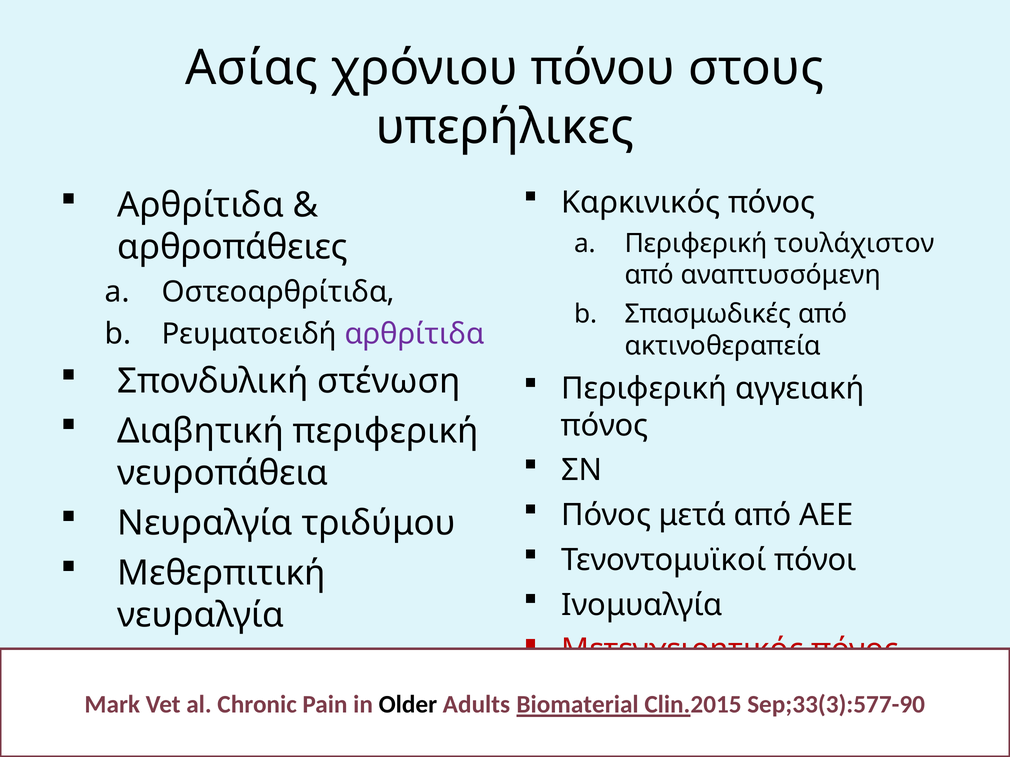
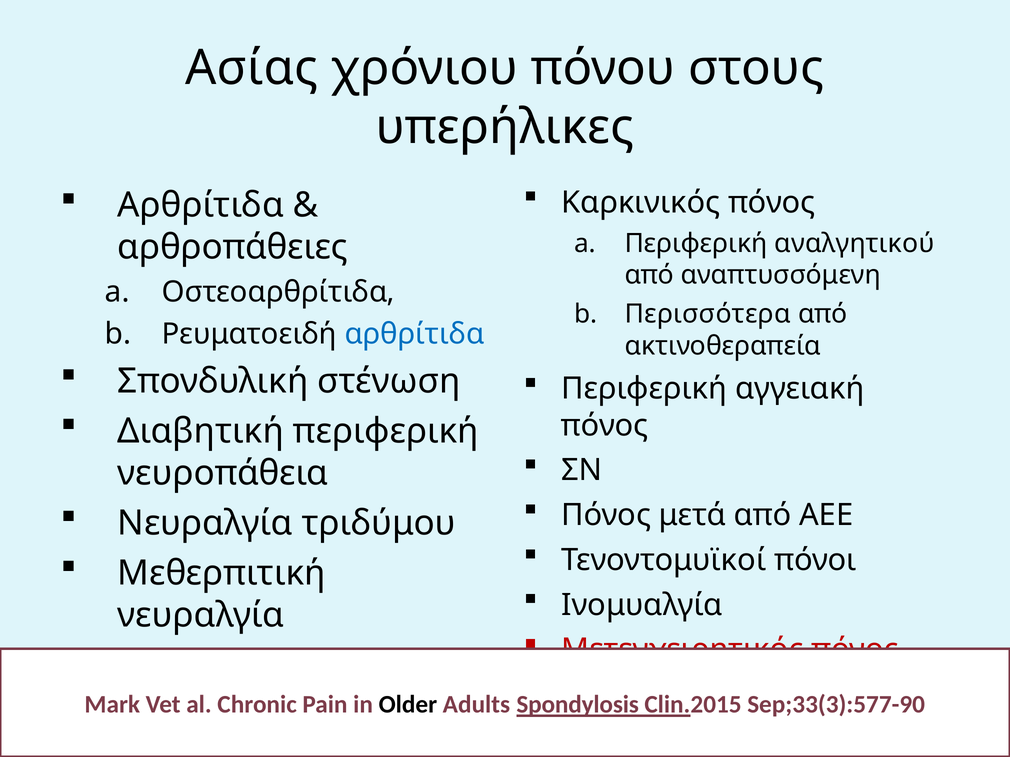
τουλάχιστον: τουλάχιστον -> αναλγητικού
Σπασμωδικές: Σπασμωδικές -> Περισσότερα
αρθρίτιδα at (414, 334) colour: purple -> blue
Biomaterial: Biomaterial -> Spondylosis
